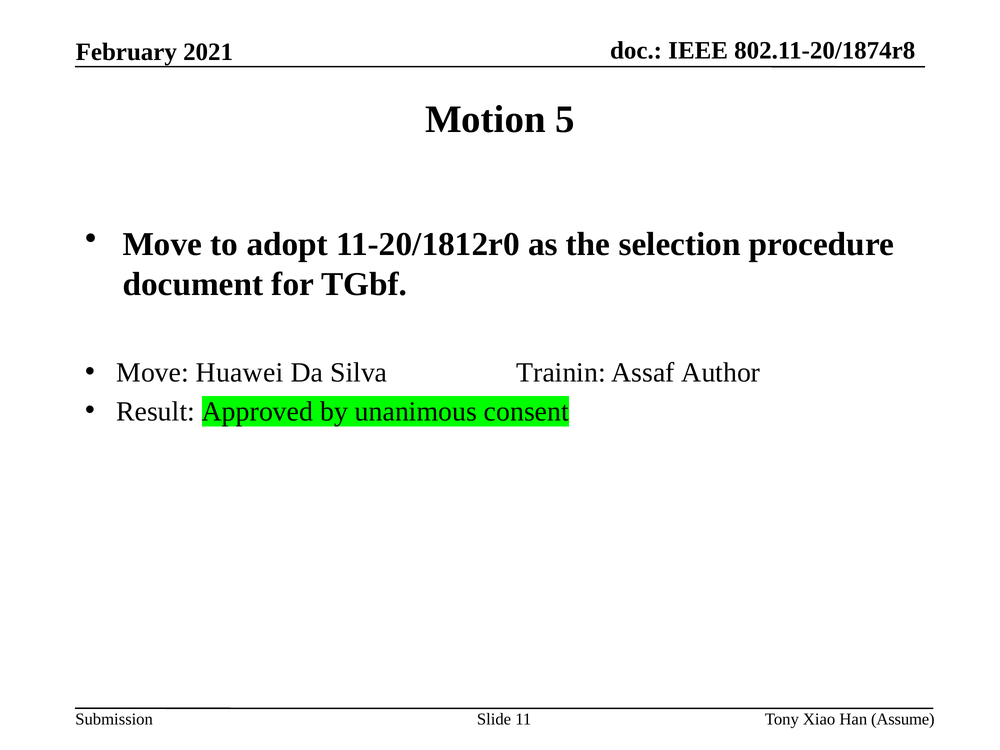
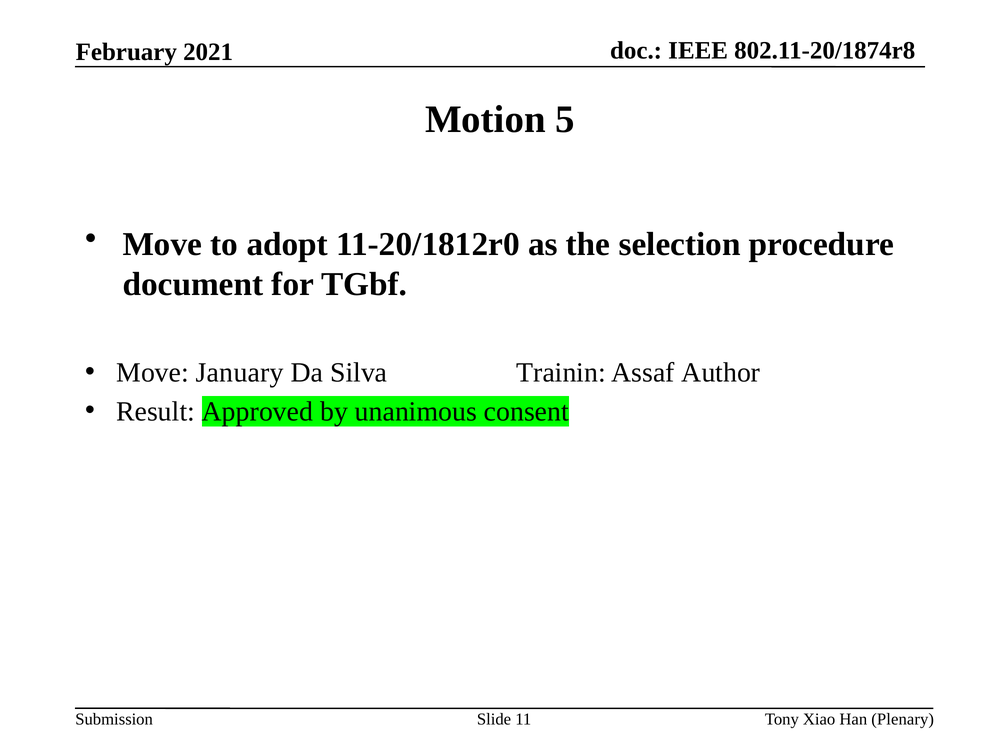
Huawei: Huawei -> January
Assume: Assume -> Plenary
